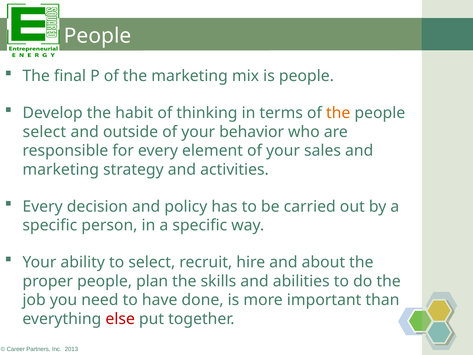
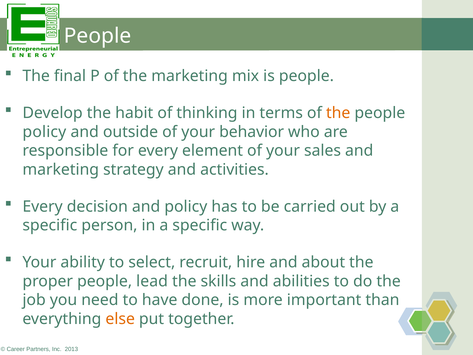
select at (44, 132): select -> policy
plan: plan -> lead
else colour: red -> orange
